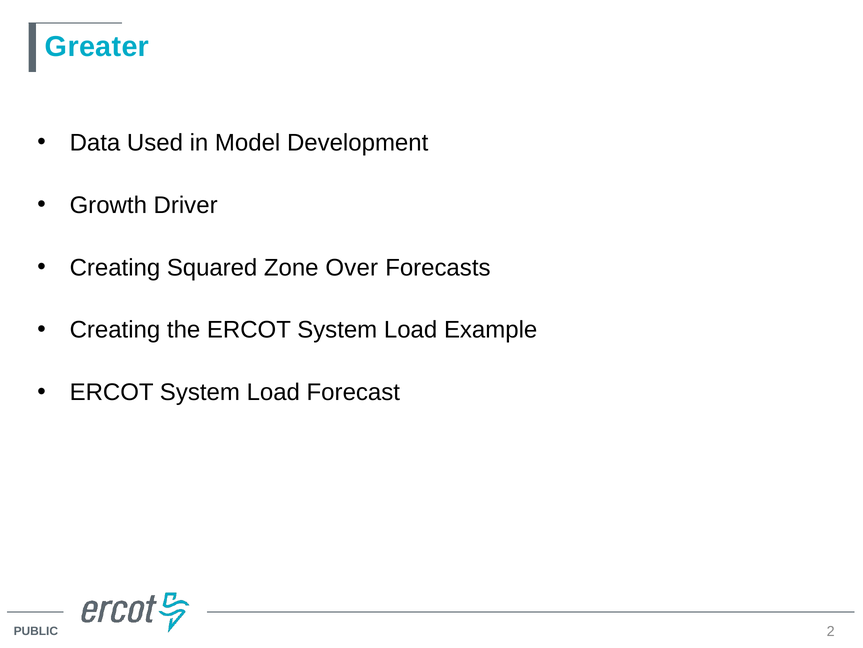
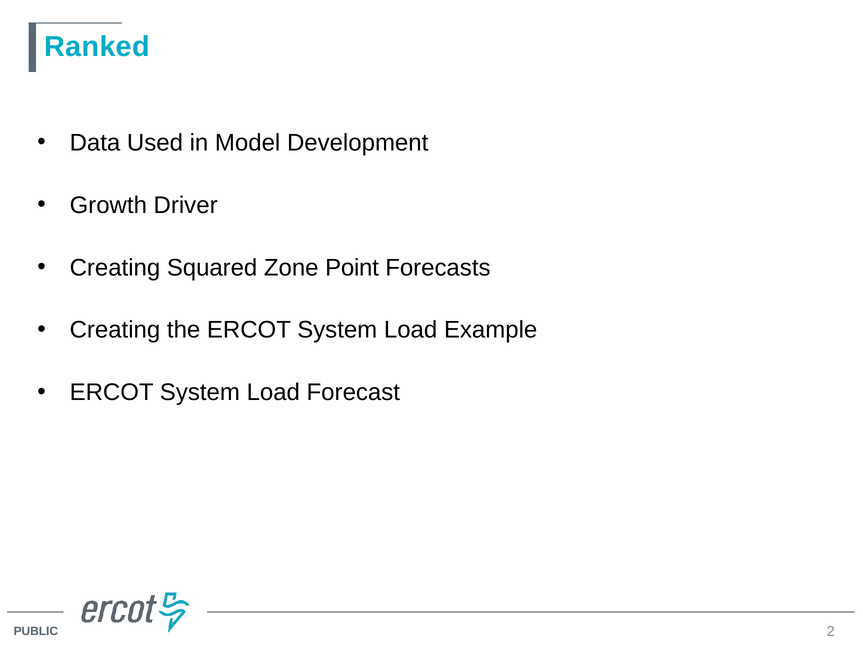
Greater: Greater -> Ranked
Over: Over -> Point
